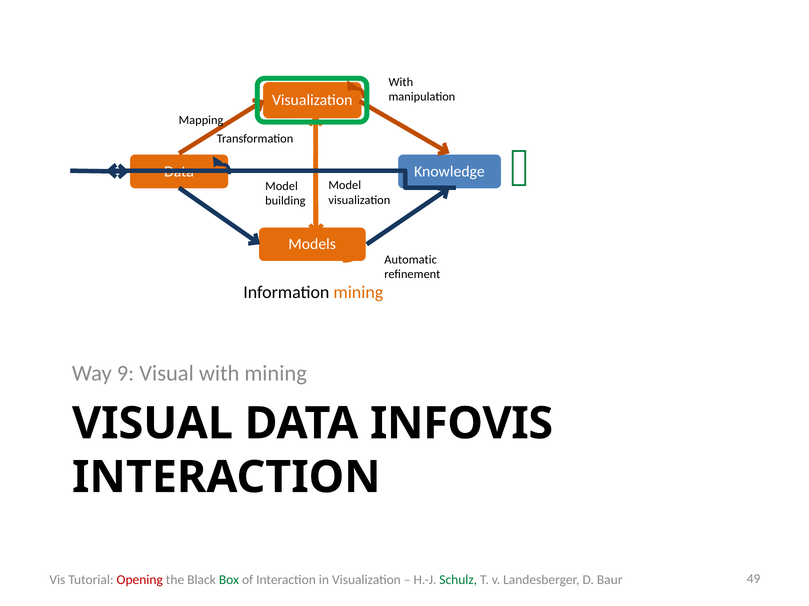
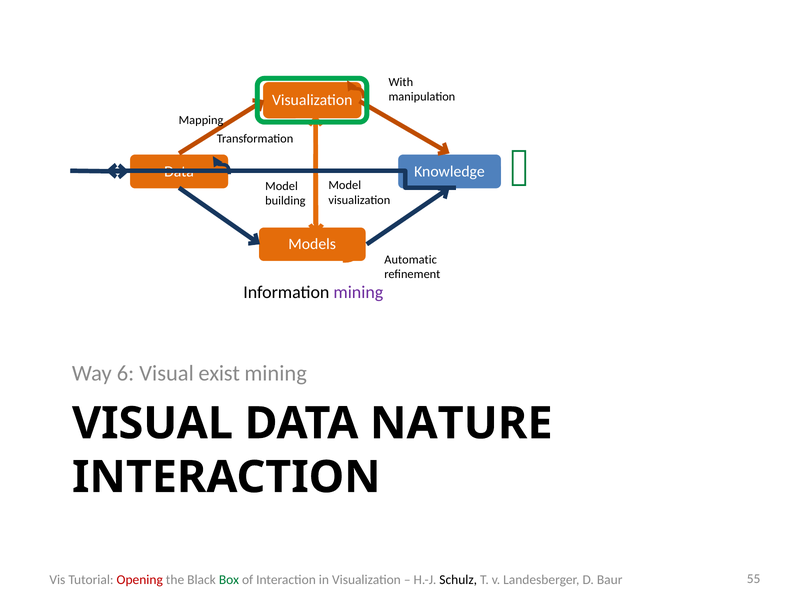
mining at (358, 293) colour: orange -> purple
9: 9 -> 6
Visual with: with -> exist
INFOVIS: INFOVIS -> NATURE
Schulz colour: green -> black
49: 49 -> 55
